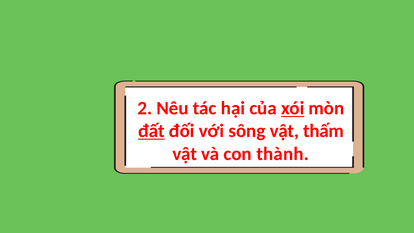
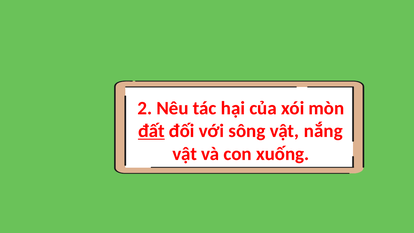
xói underline: present -> none
thấm: thấm -> nắng
thành: thành -> xuống
